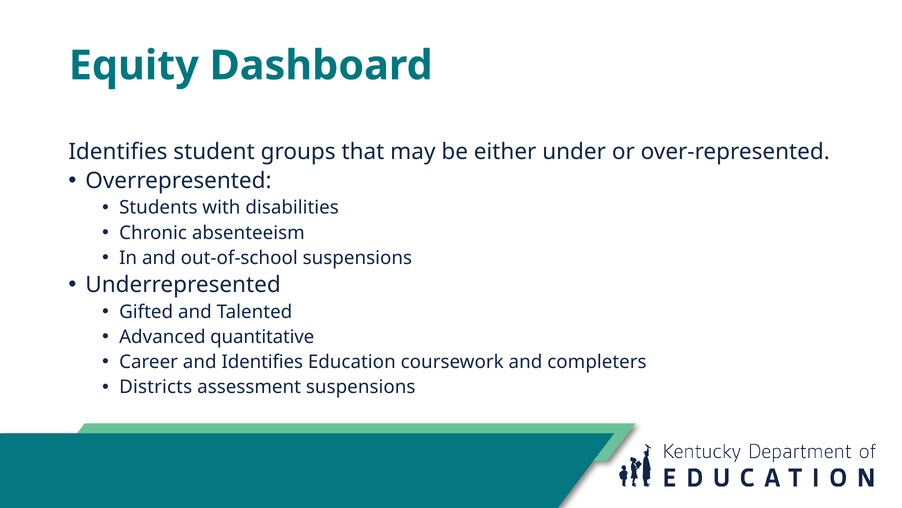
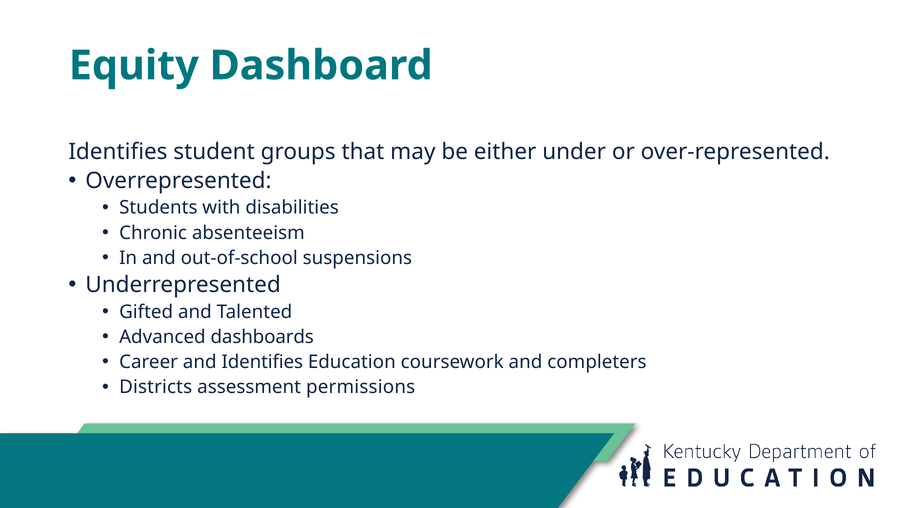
quantitative: quantitative -> dashboards
assessment suspensions: suspensions -> permissions
